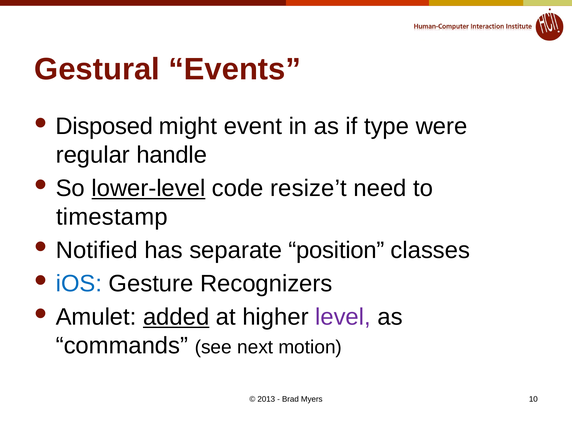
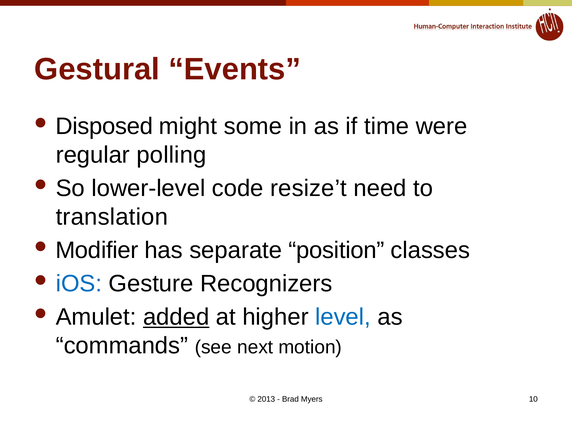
event: event -> some
type: type -> time
handle: handle -> polling
lower-level underline: present -> none
timestamp: timestamp -> translation
Notified: Notified -> Modifier
level colour: purple -> blue
